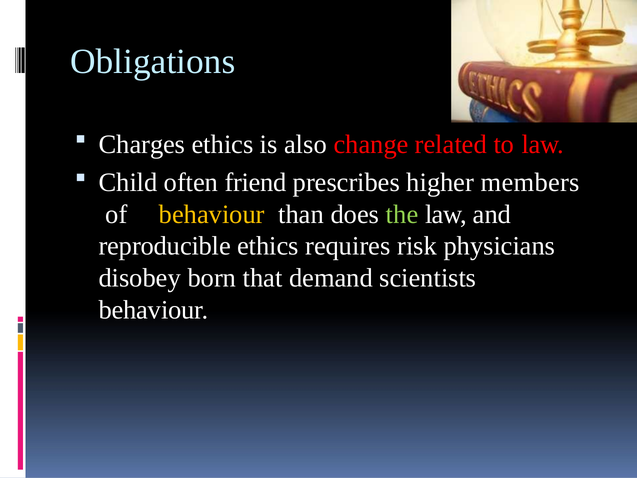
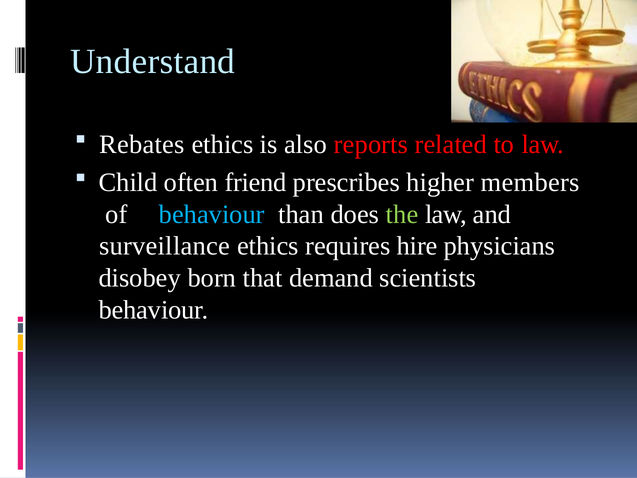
Obligations: Obligations -> Understand
Charges: Charges -> Rebates
change: change -> reports
behaviour at (212, 214) colour: yellow -> light blue
reproducible: reproducible -> surveillance
risk: risk -> hire
